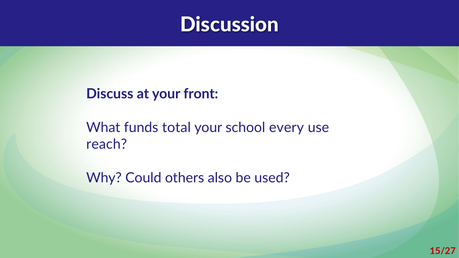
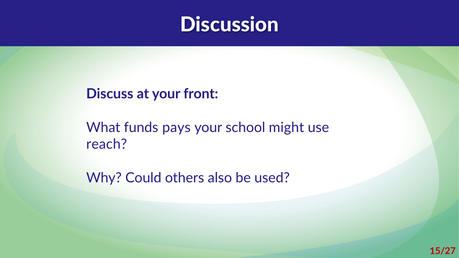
total: total -> pays
every: every -> might
